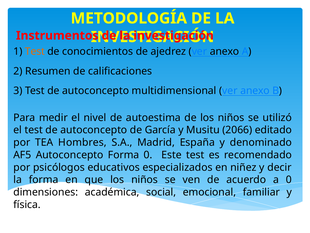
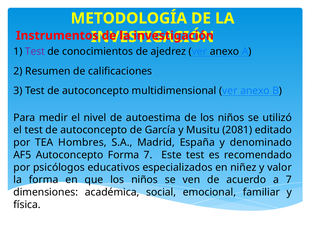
Test at (35, 51) colour: orange -> purple
2066: 2066 -> 2081
Forma 0: 0 -> 7
decir: decir -> valor
a 0: 0 -> 7
